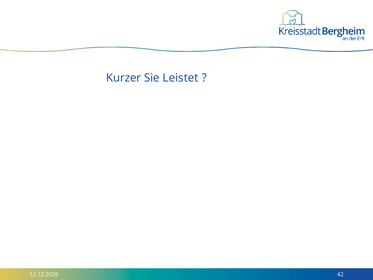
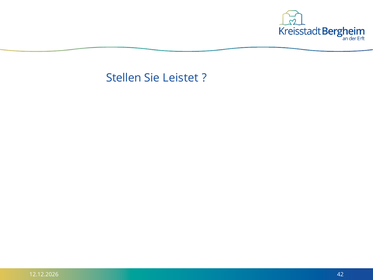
Kurzer: Kurzer -> Stellen
